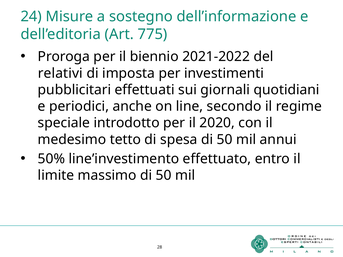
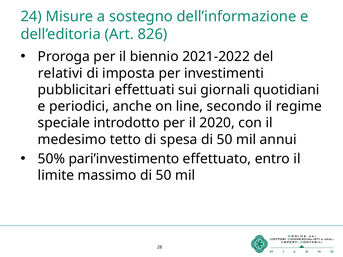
775: 775 -> 826
line’investimento: line’investimento -> pari’investimento
